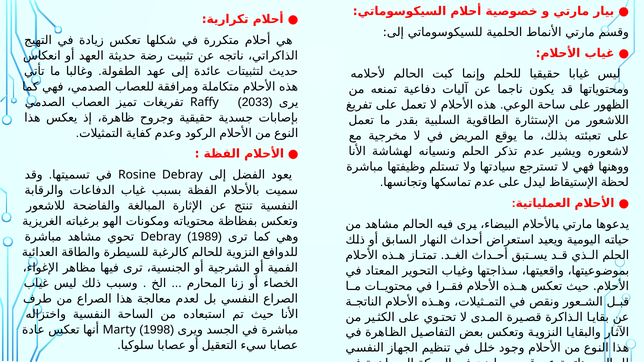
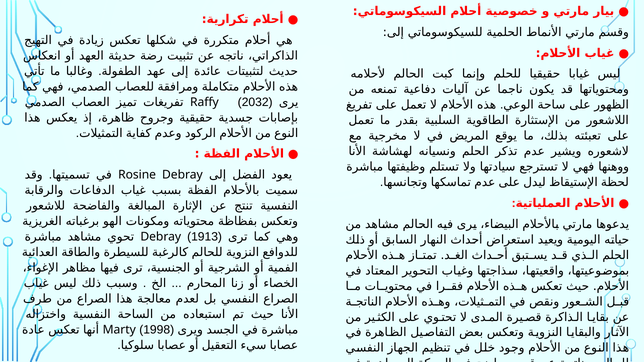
2033: 2033 -> 2032
1989: 1989 -> 1913
